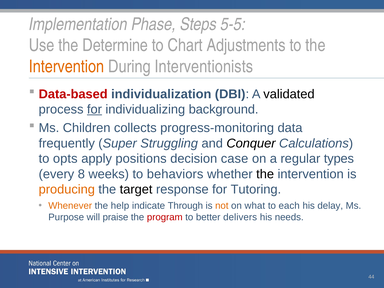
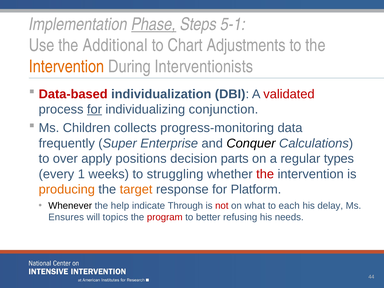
Phase underline: none -> present
5-5: 5-5 -> 5-1
Determine: Determine -> Additional
validated colour: black -> red
background: background -> conjunction
Struggling: Struggling -> Enterprise
opts: opts -> over
case: case -> parts
8: 8 -> 1
behaviors: behaviors -> struggling
the at (265, 174) colour: black -> red
target colour: black -> orange
Tutoring: Tutoring -> Platform
Whenever colour: orange -> black
not colour: orange -> red
Purpose: Purpose -> Ensures
praise: praise -> topics
delivers: delivers -> refusing
